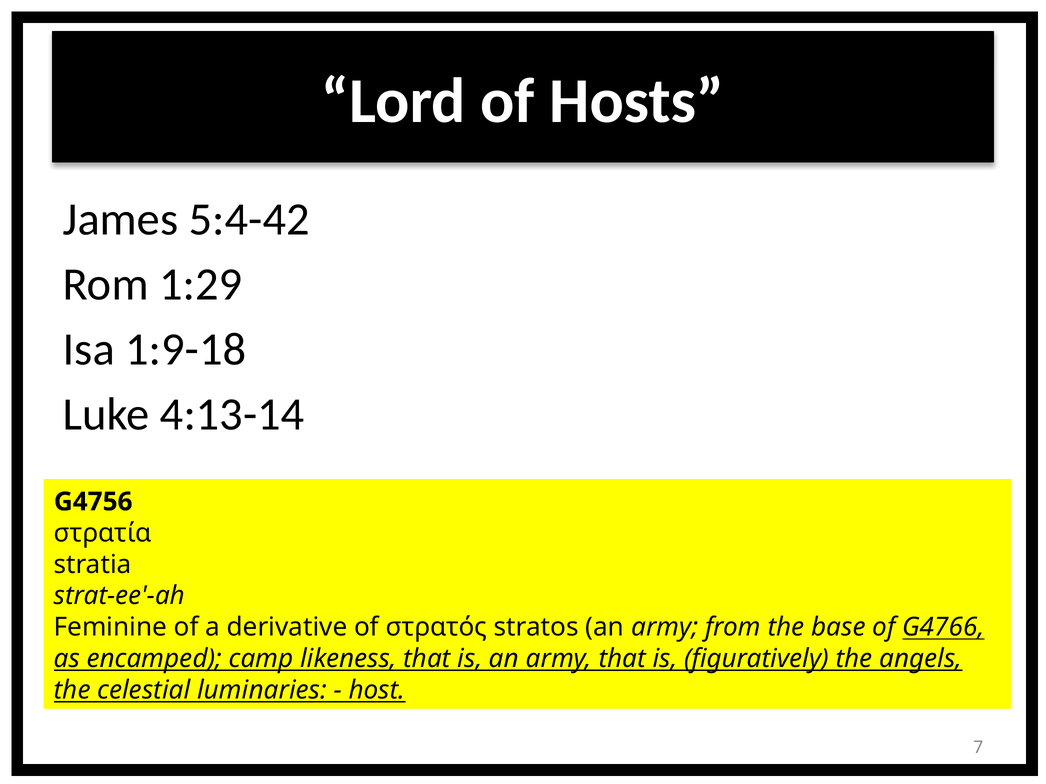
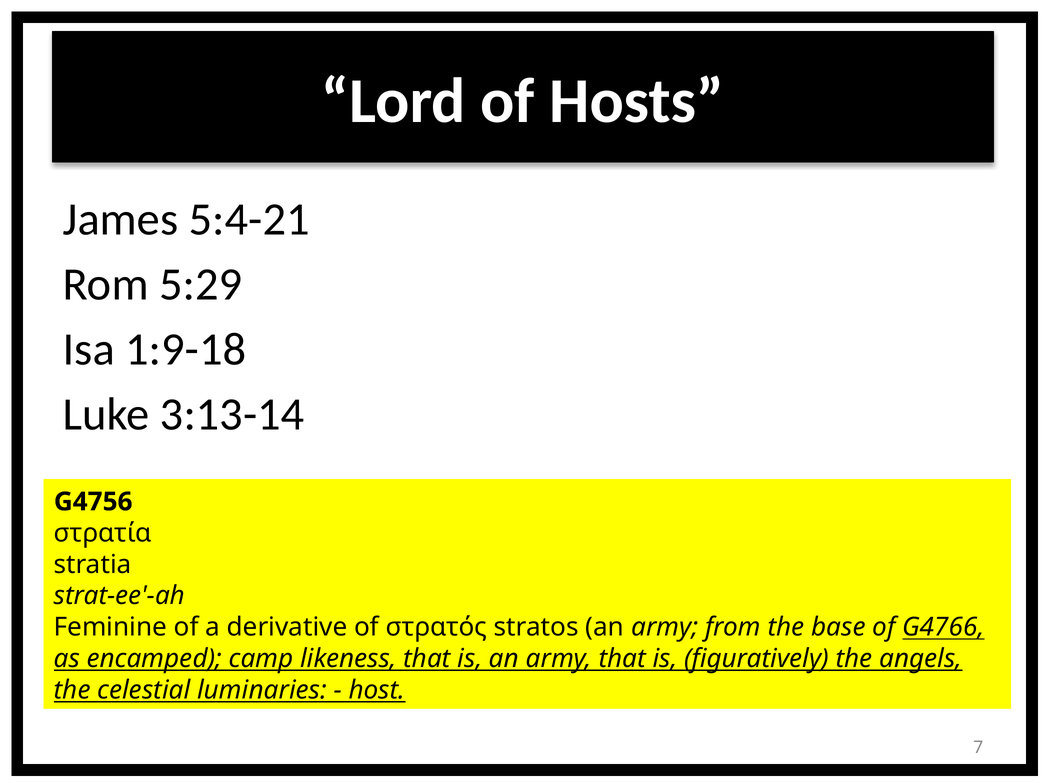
5:4-42: 5:4-42 -> 5:4-21
1:29: 1:29 -> 5:29
4:13-14: 4:13-14 -> 3:13-14
